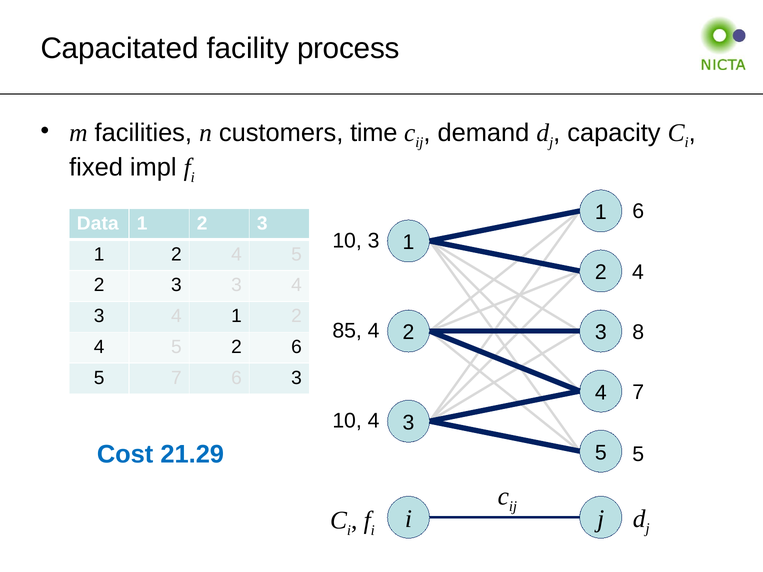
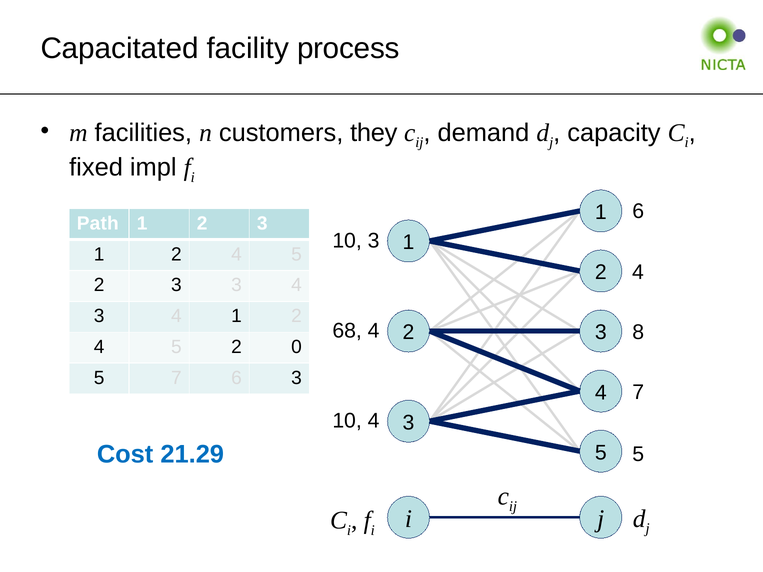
time: time -> they
Data: Data -> Path
85: 85 -> 68
2 6: 6 -> 0
